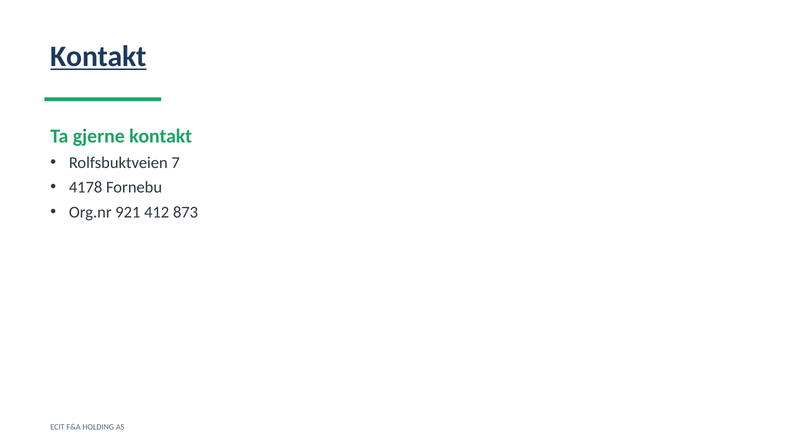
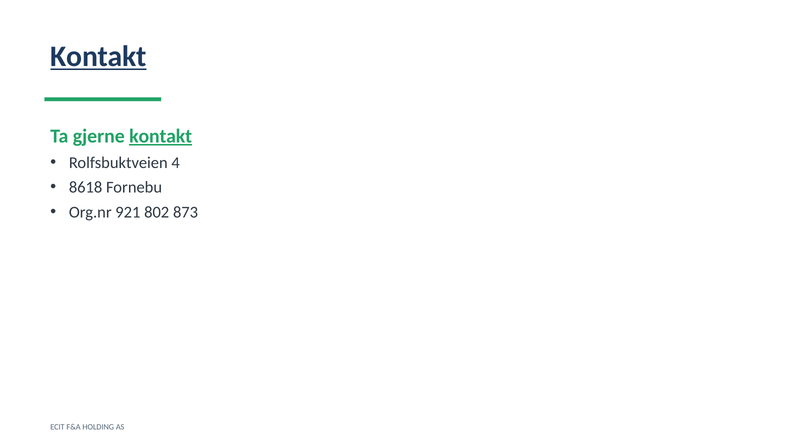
kontakt at (161, 136) underline: none -> present
7: 7 -> 4
4178: 4178 -> 8618
412: 412 -> 802
